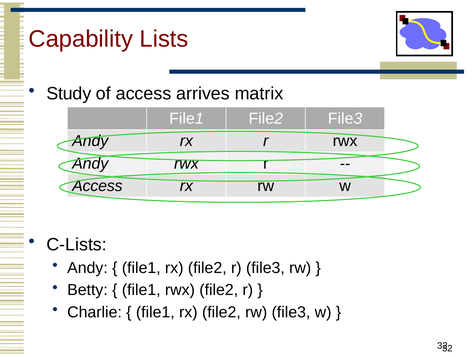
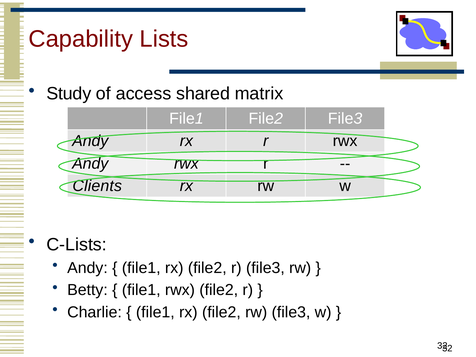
arrives: arrives -> shared
Access at (97, 186): Access -> Clients
